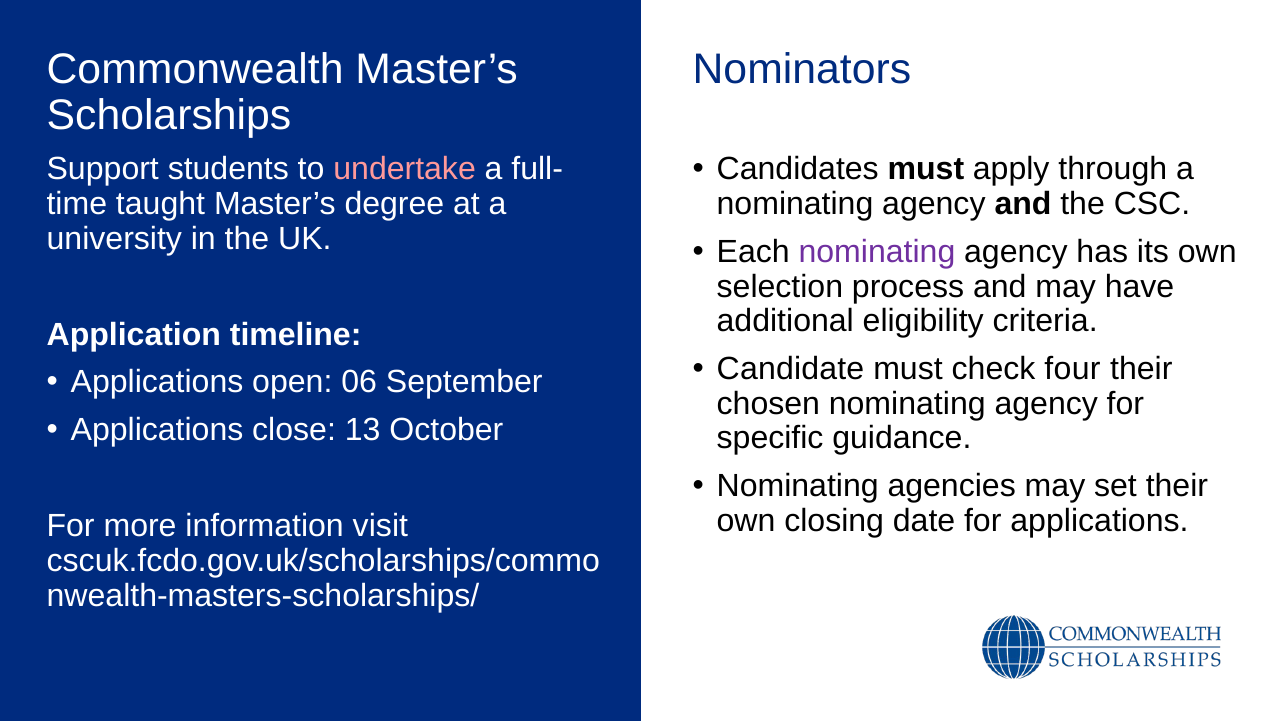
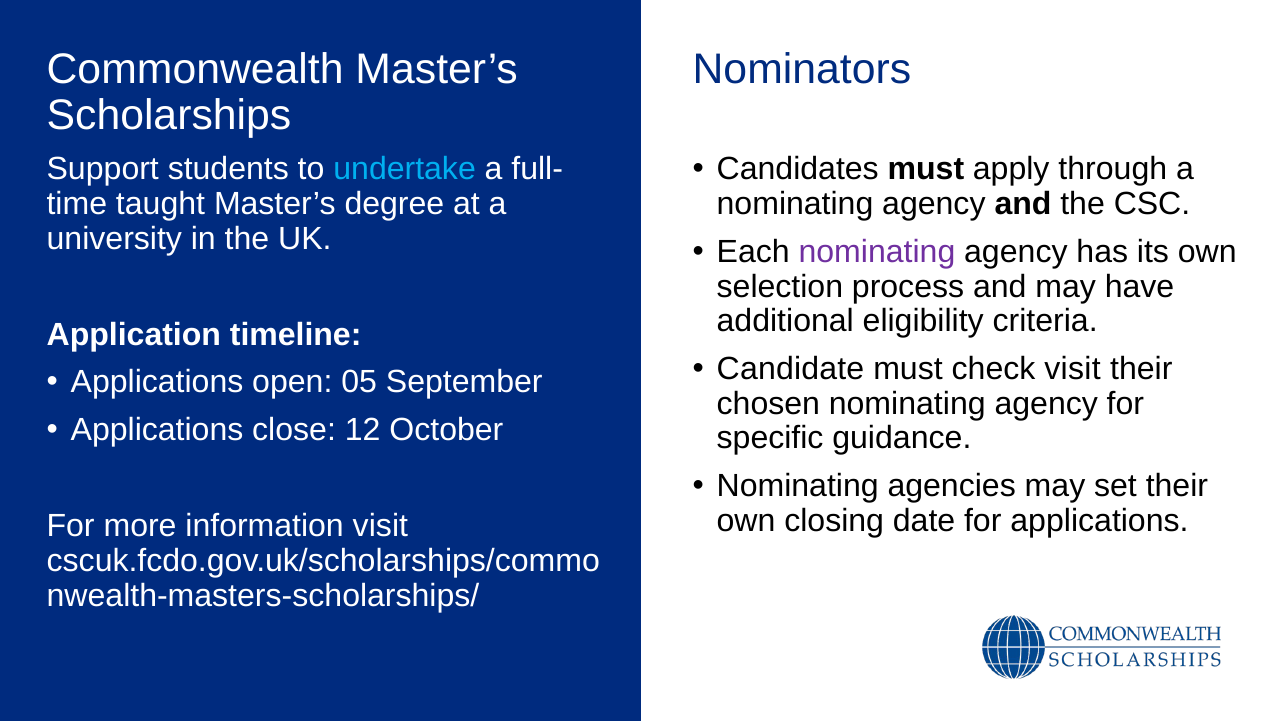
undertake colour: pink -> light blue
check four: four -> visit
06: 06 -> 05
13: 13 -> 12
